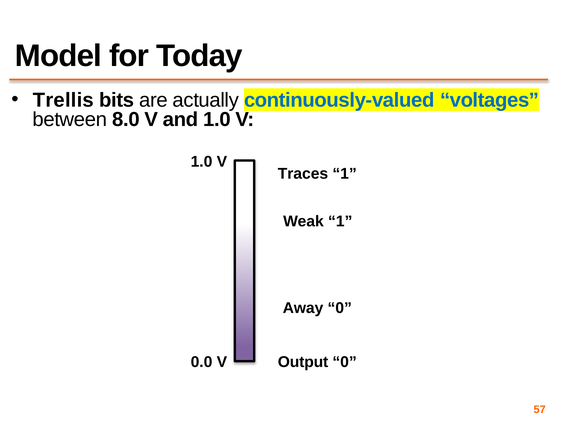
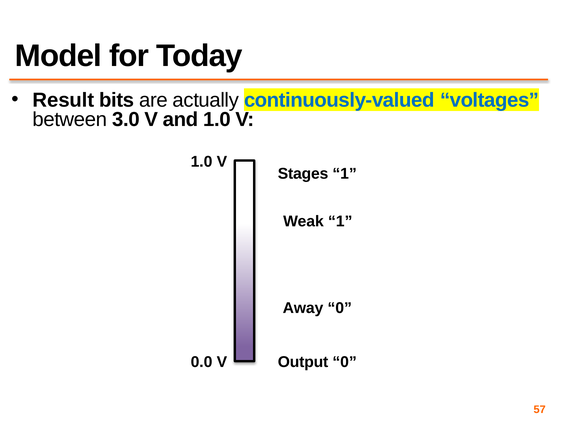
Trellis: Trellis -> Result
8.0: 8.0 -> 3.0
Traces: Traces -> Stages
